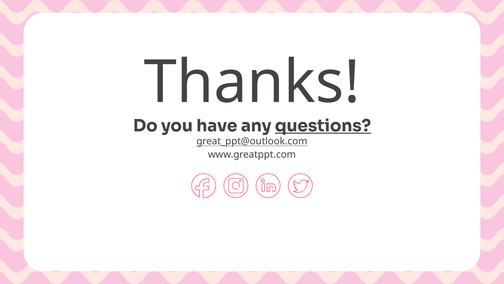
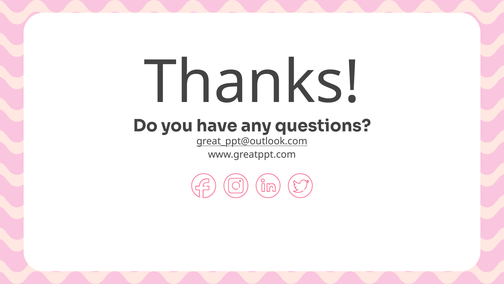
questions underline: present -> none
